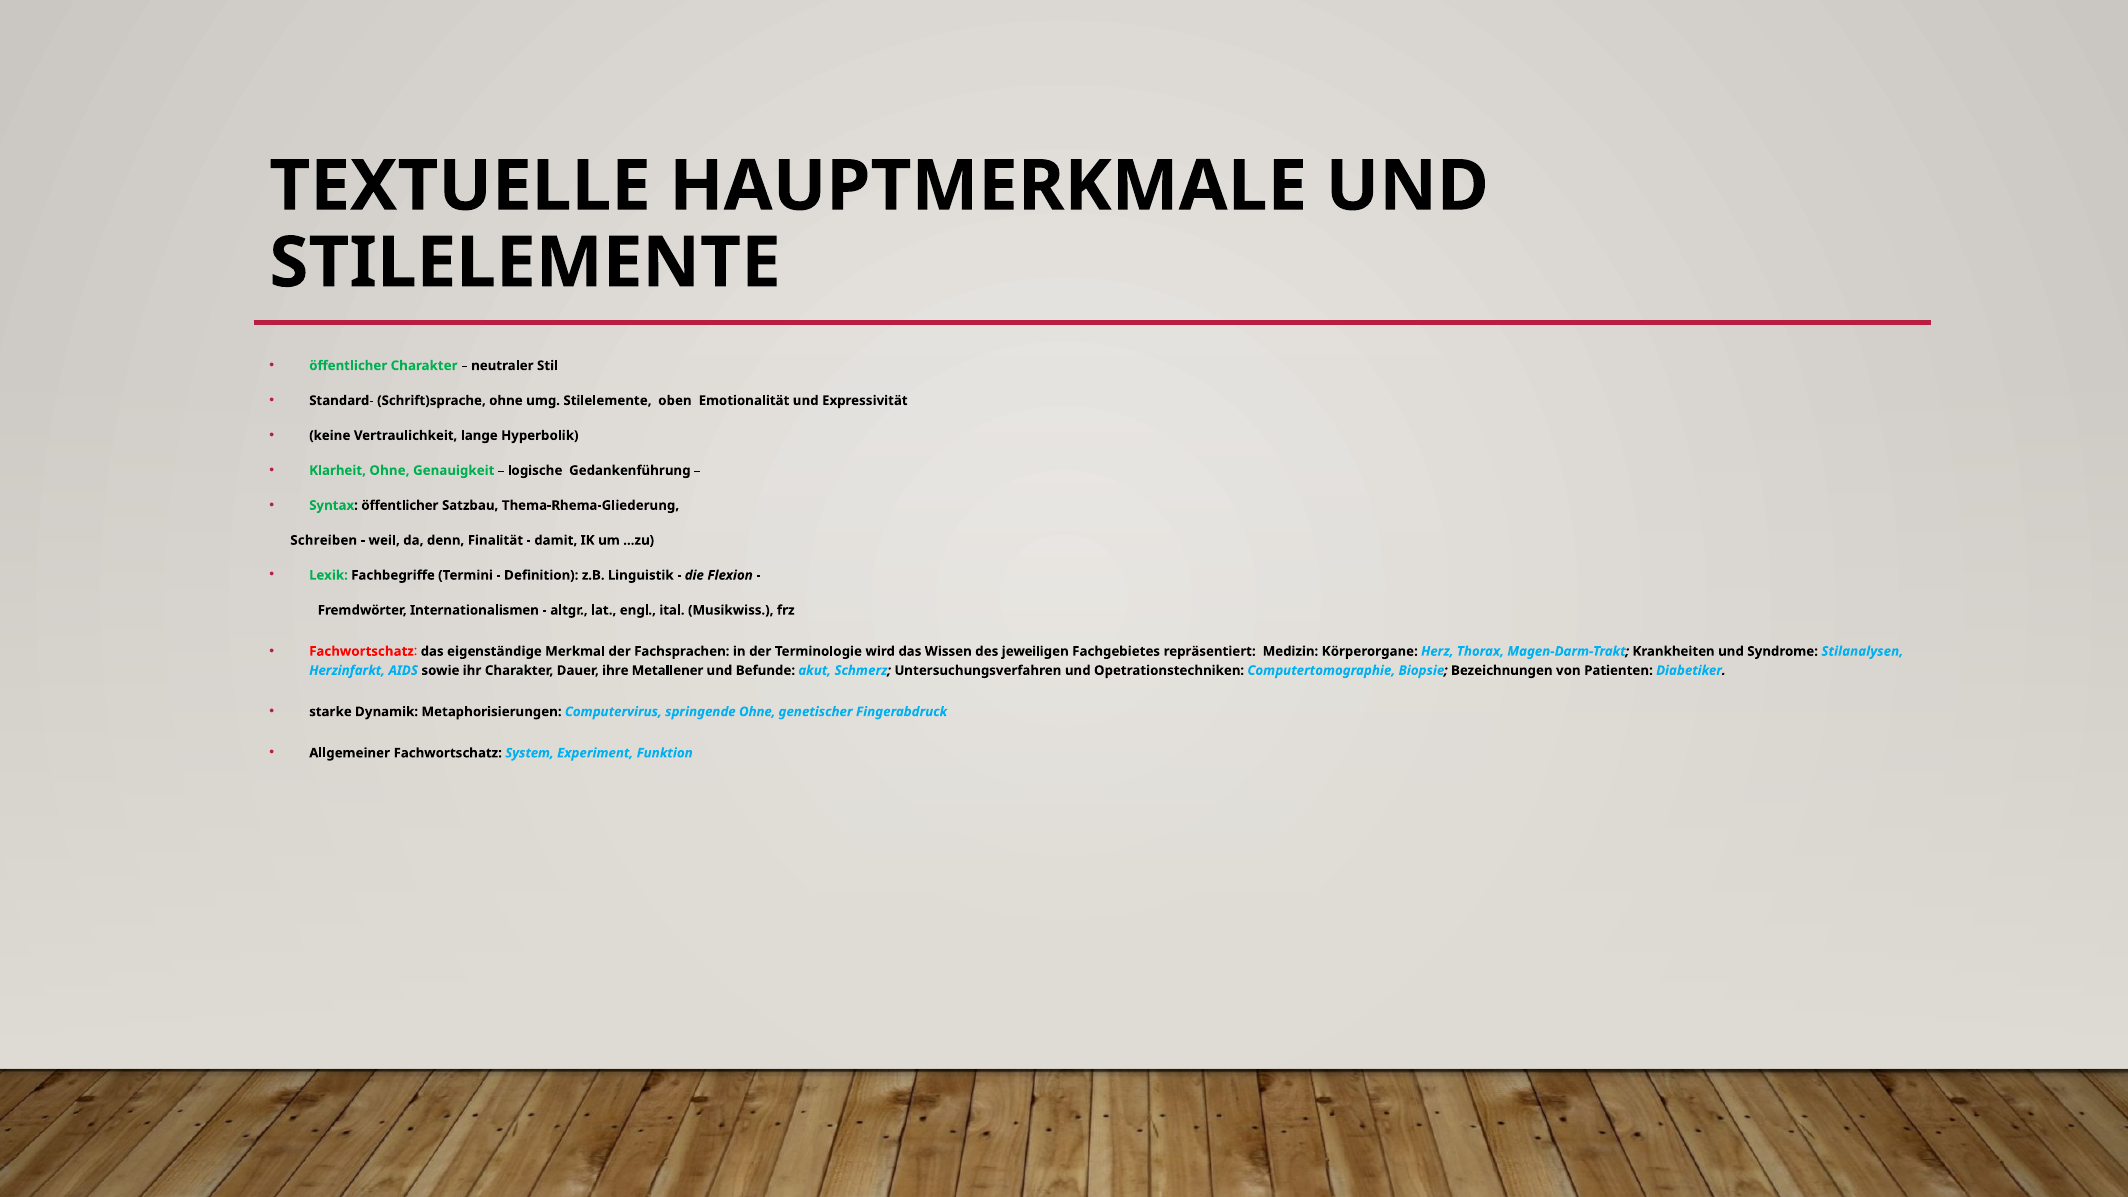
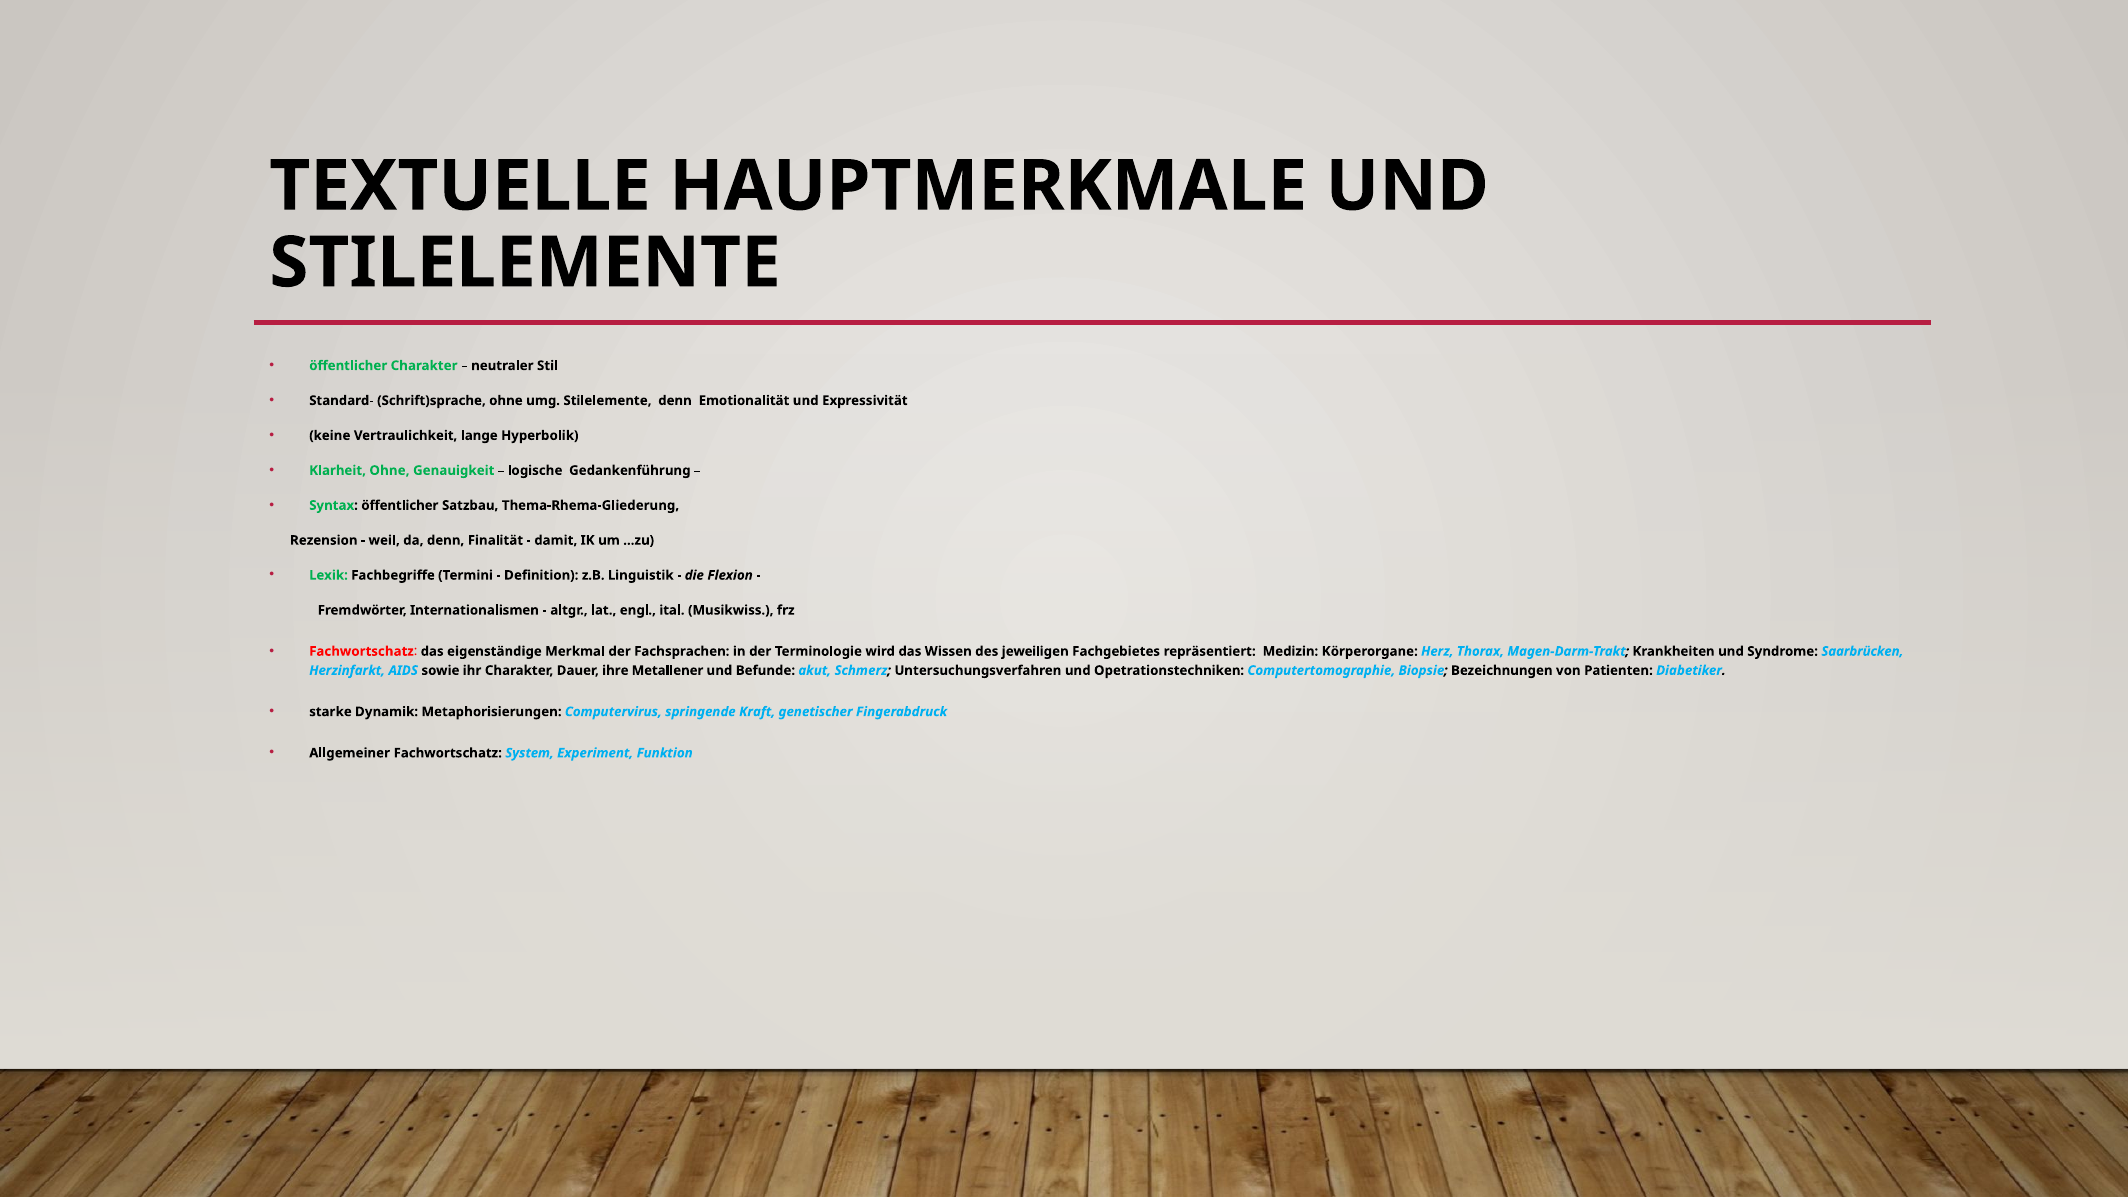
Stilelemente oben: oben -> denn
Schreiben: Schreiben -> Rezension
Stilanalysen: Stilanalysen -> Saarbrücken
springende Ohne: Ohne -> Kraft
